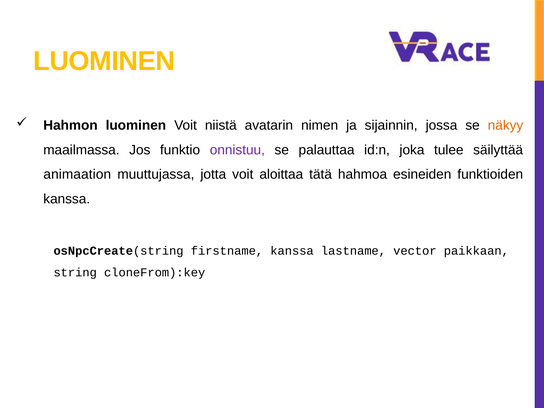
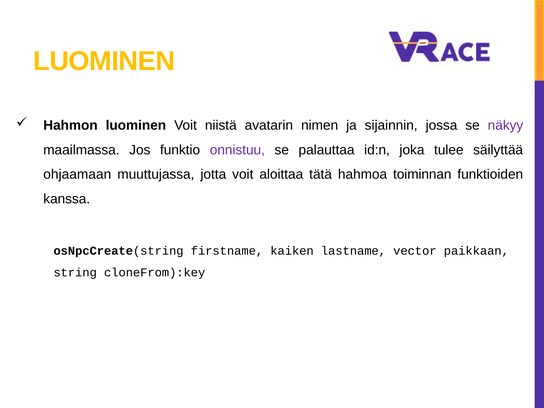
näkyy colour: orange -> purple
animaation: animaation -> ohjaamaan
esineiden: esineiden -> toiminnan
firstname kanssa: kanssa -> kaiken
